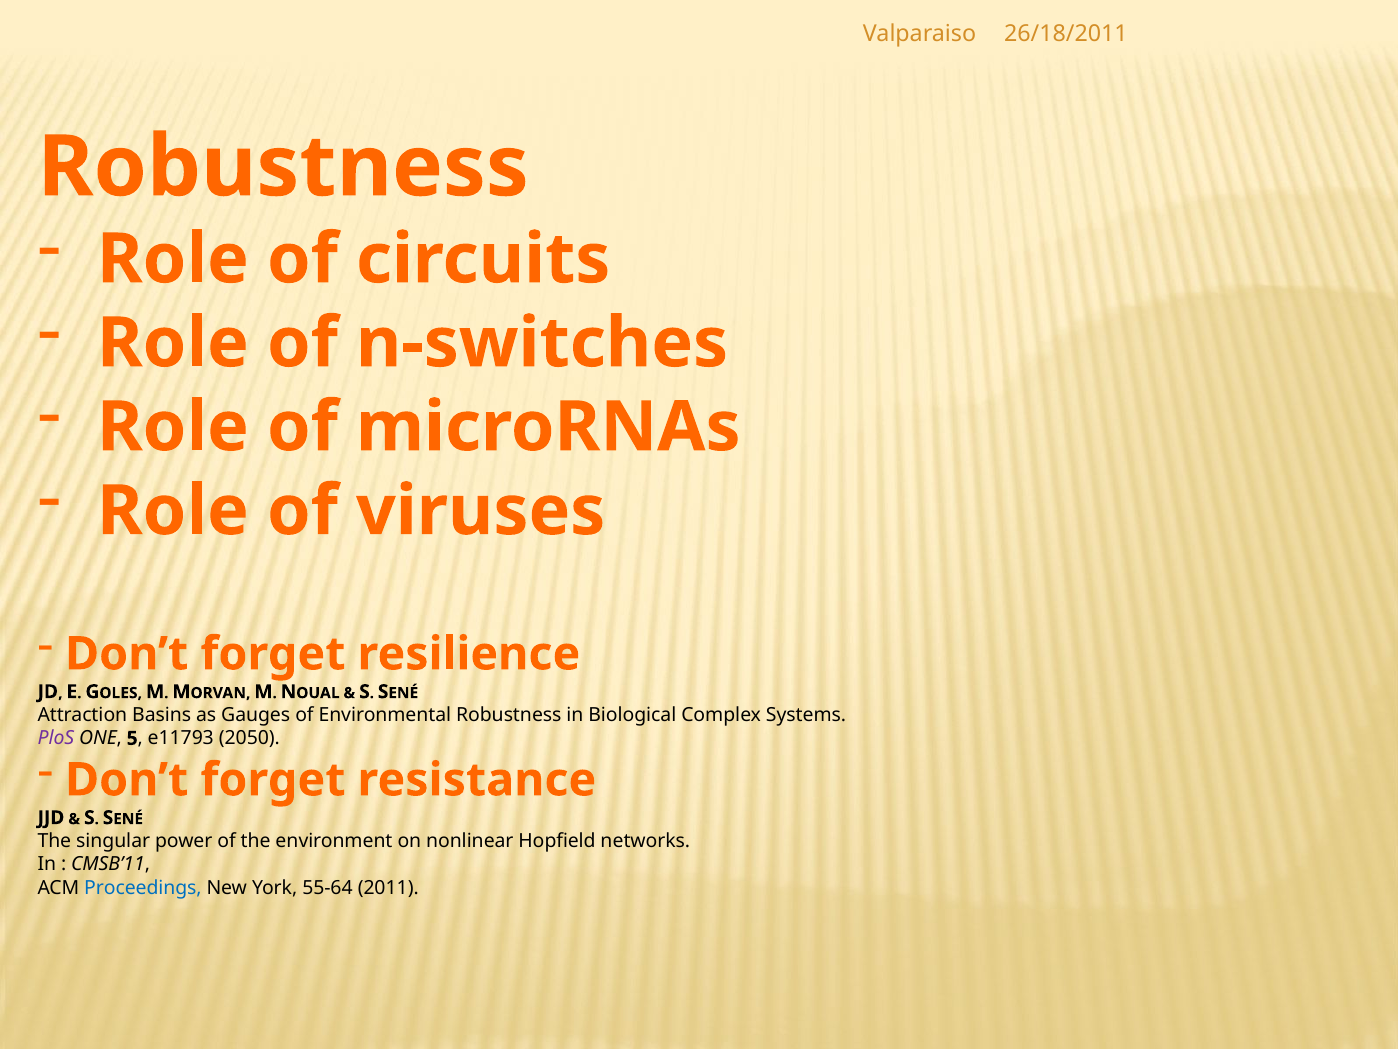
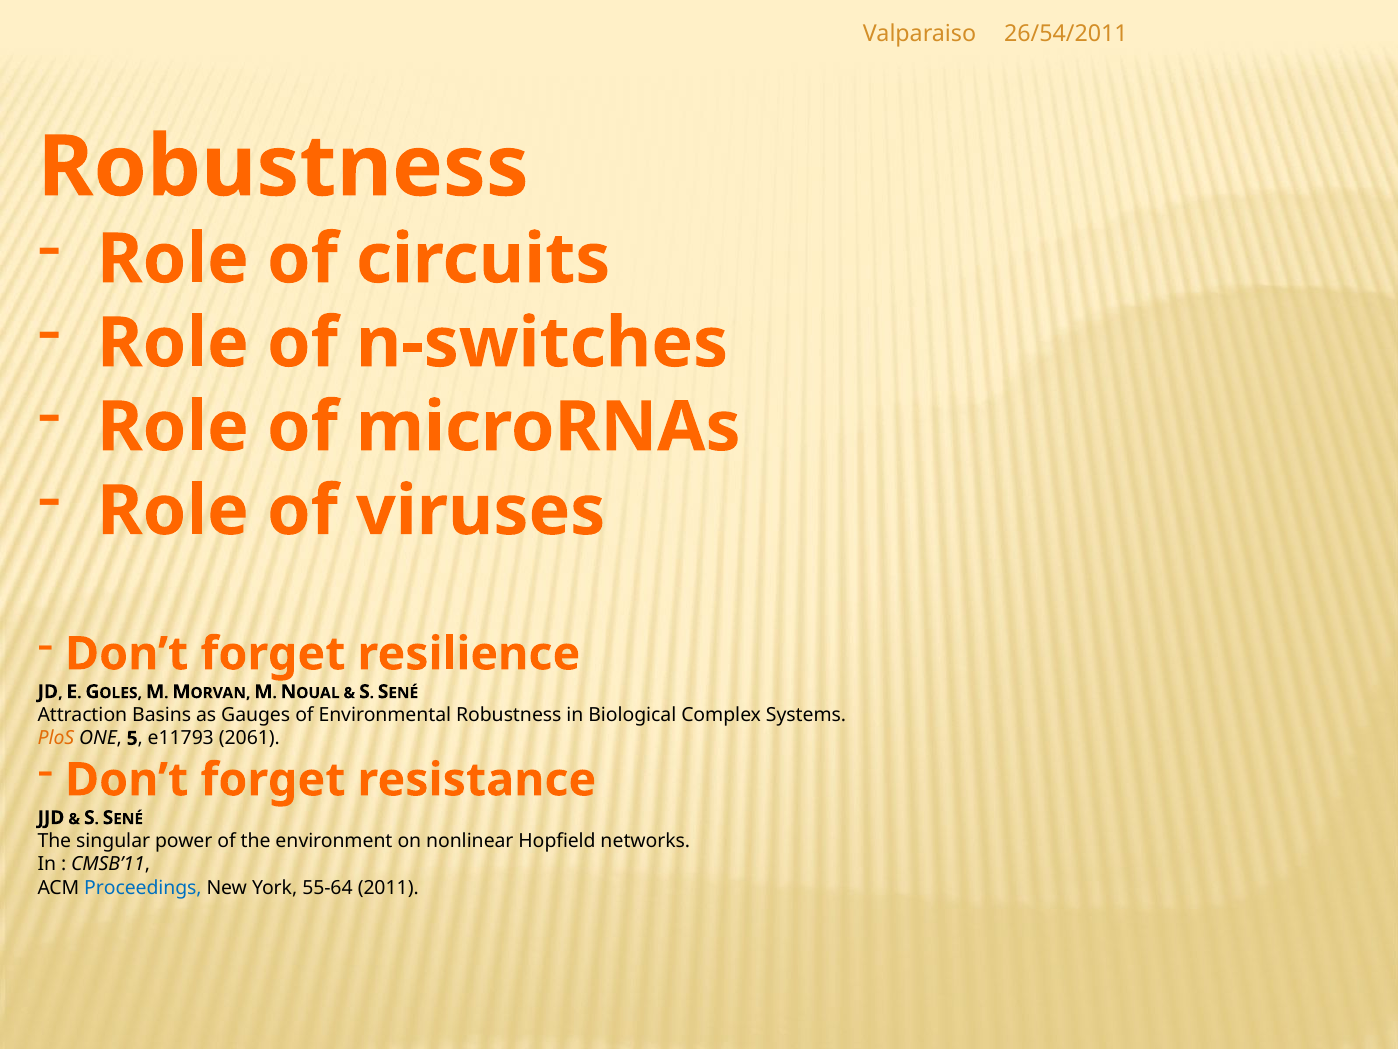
26/18/2011: 26/18/2011 -> 26/54/2011
PloS colour: purple -> orange
2050: 2050 -> 2061
